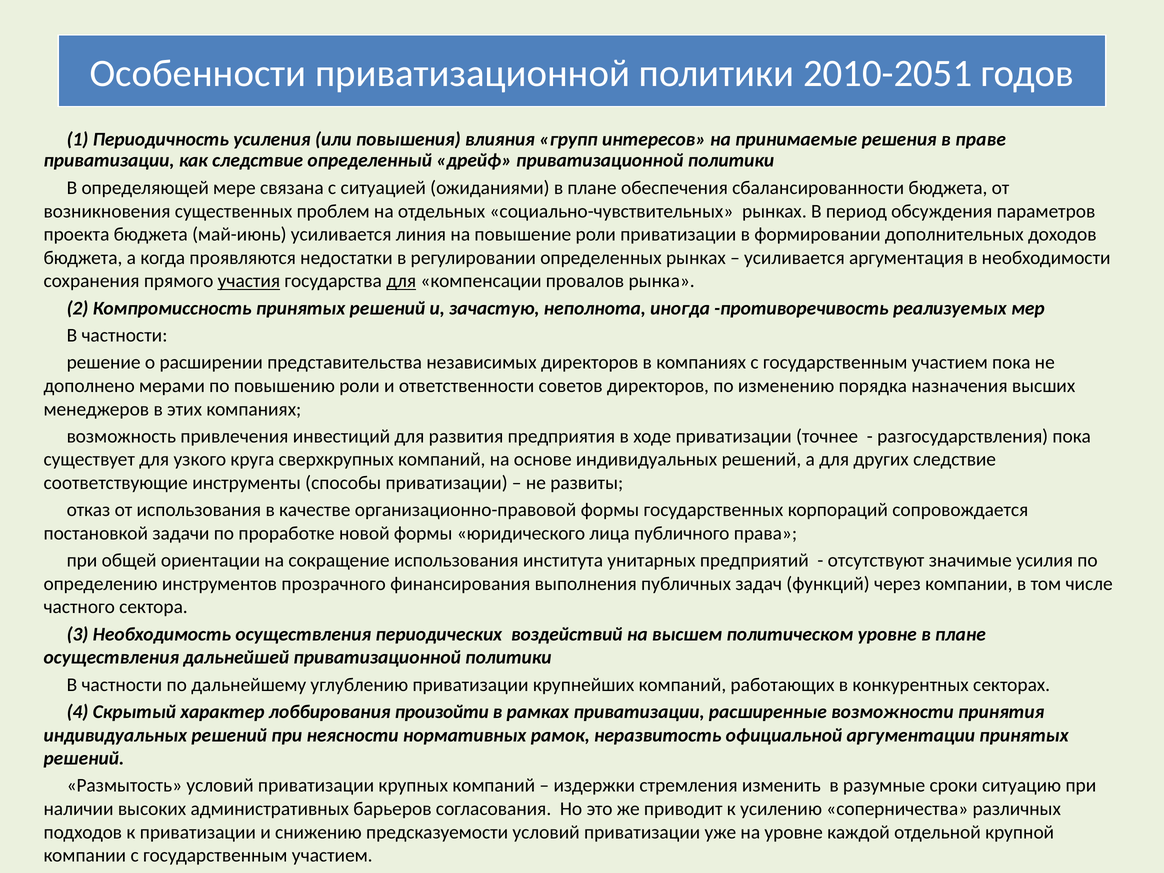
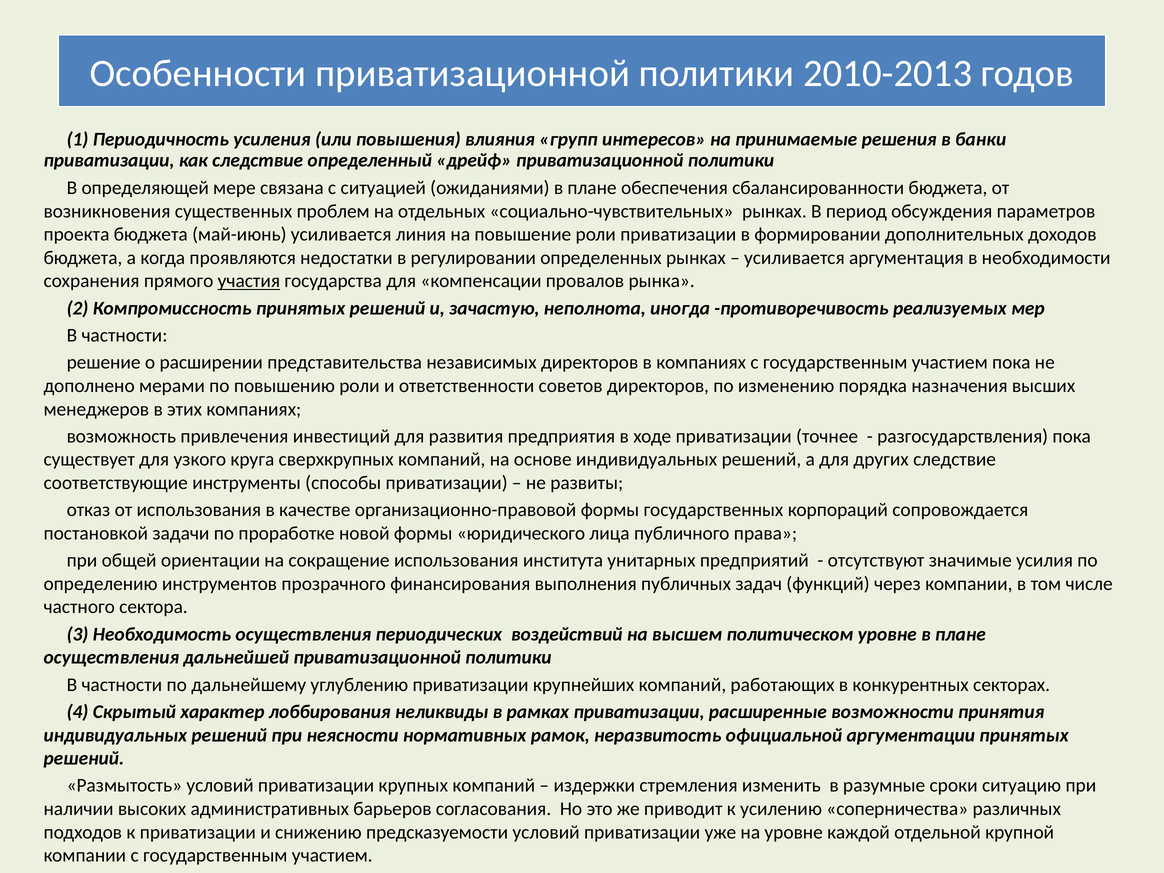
2010-2051: 2010-2051 -> 2010-2013
праве: праве -> банки
для at (401, 281) underline: present -> none
произойти: произойти -> неликвиды
